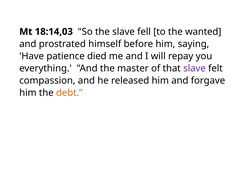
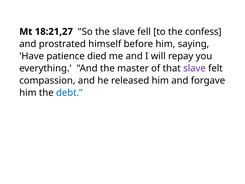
18:14,03: 18:14,03 -> 18:21,27
wanted: wanted -> confess
debt colour: orange -> blue
